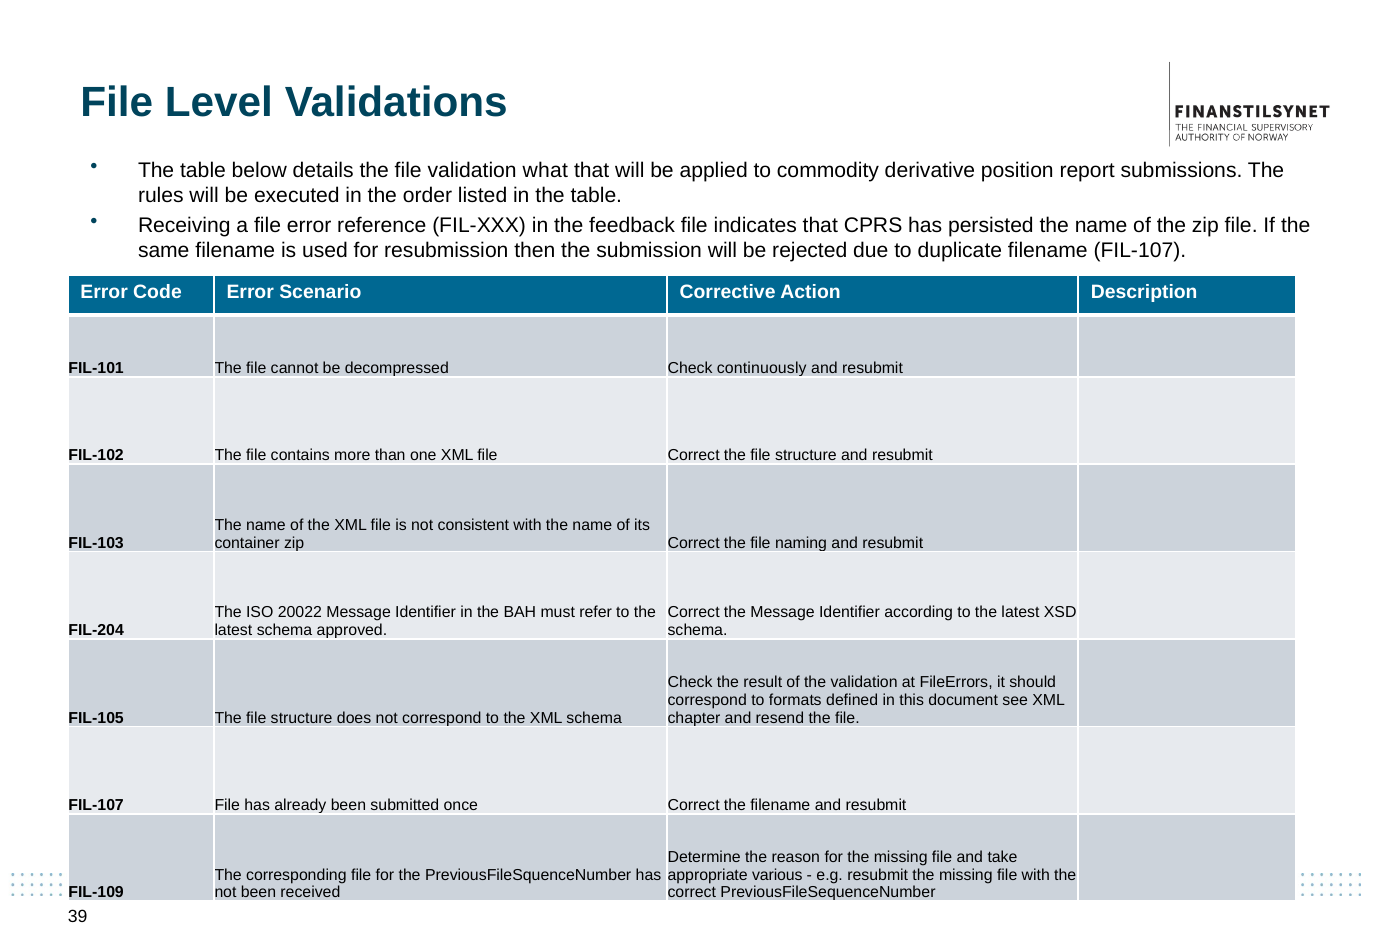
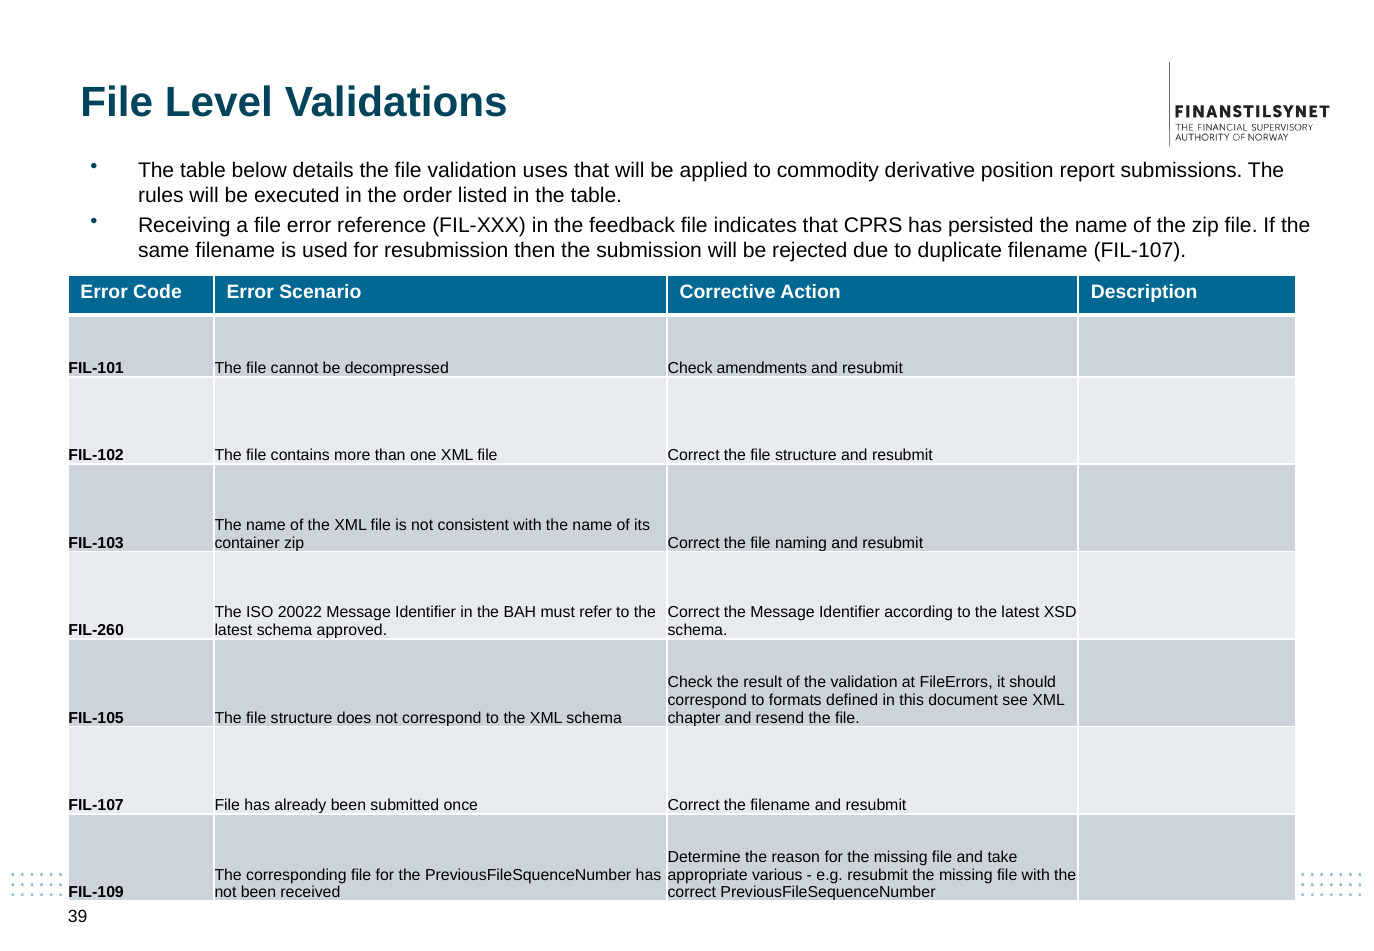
what: what -> uses
continuously: continuously -> amendments
FIL-204: FIL-204 -> FIL-260
